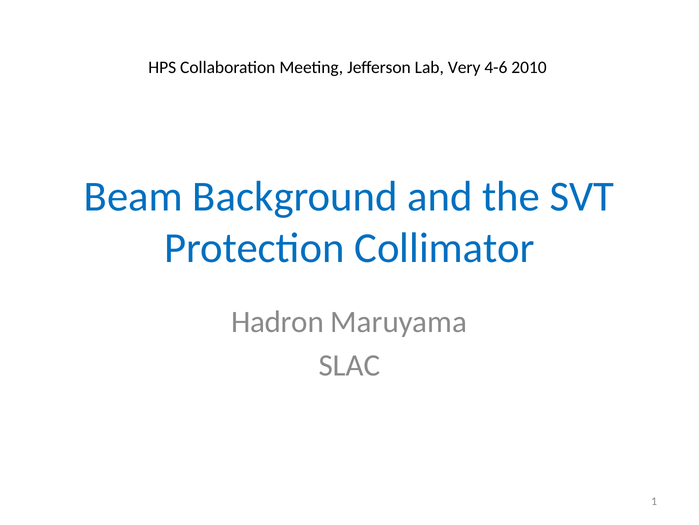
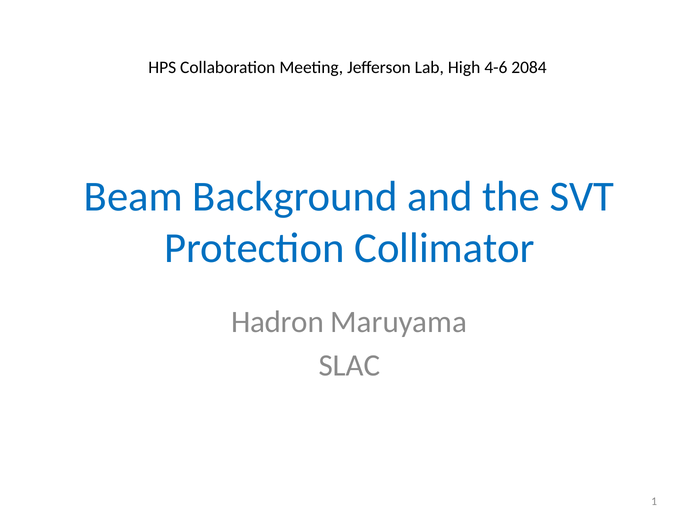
Very: Very -> High
2010: 2010 -> 2084
